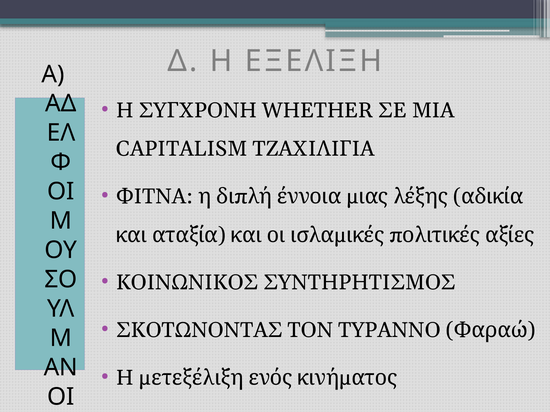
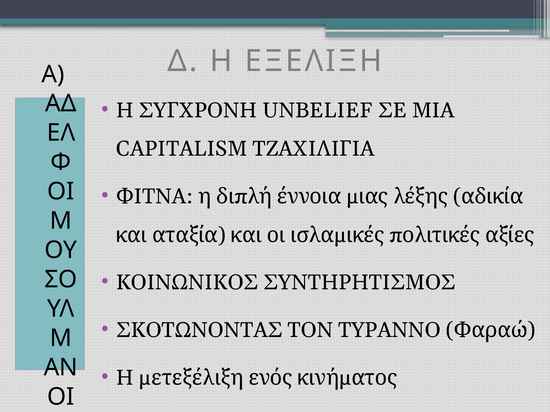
WHETHER: WHETHER -> UNBELIEF
